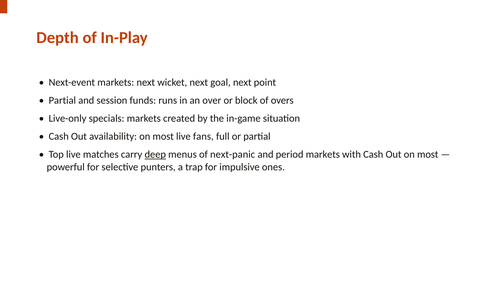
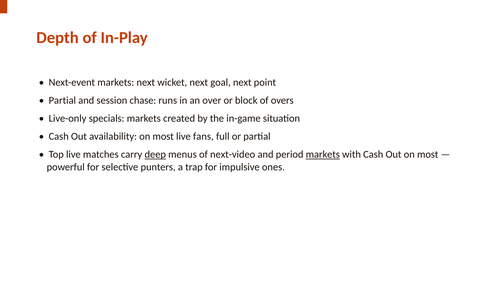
funds: funds -> chase
next-panic: next-panic -> next-video
markets at (323, 155) underline: none -> present
